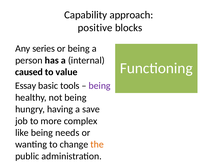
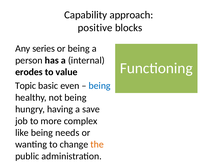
caused: caused -> erodes
Essay: Essay -> Topic
tools: tools -> even
being at (100, 86) colour: purple -> blue
